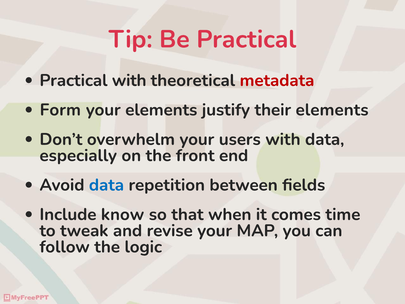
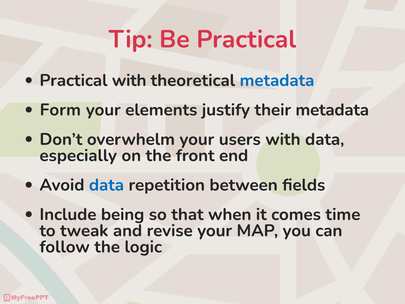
metadata at (277, 80) colour: red -> blue
their elements: elements -> metadata
know: know -> being
